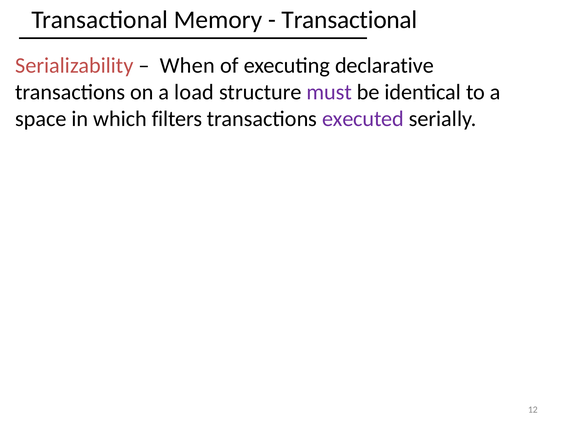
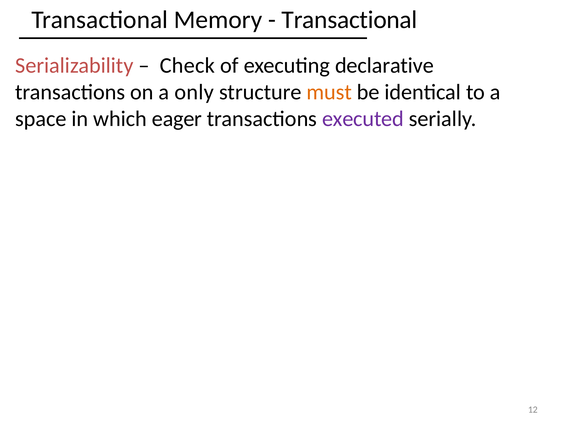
When: When -> Check
load: load -> only
must colour: purple -> orange
filters: filters -> eager
